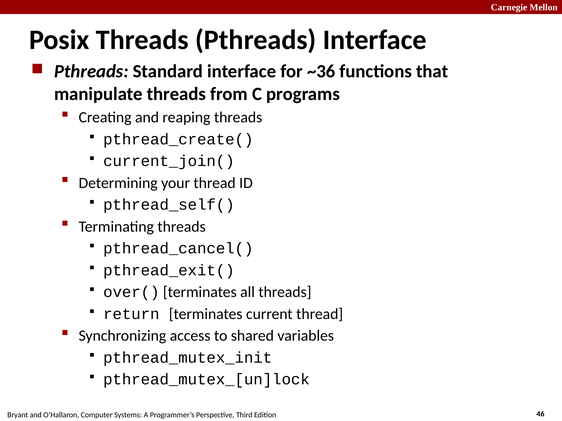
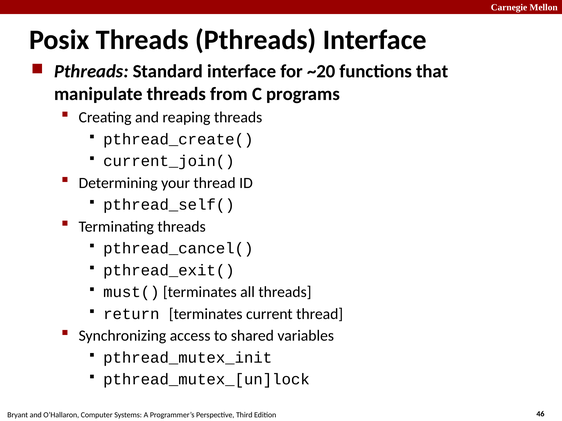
~36: ~36 -> ~20
over(: over( -> must(
